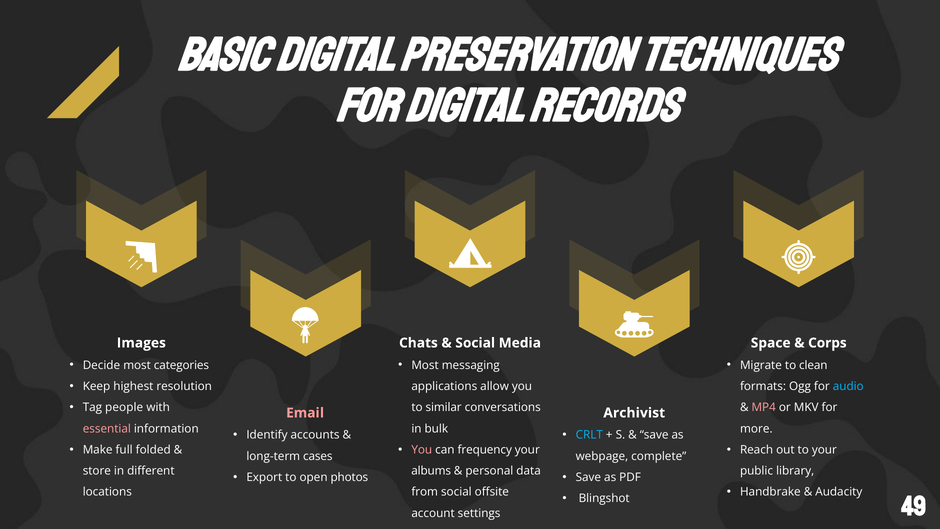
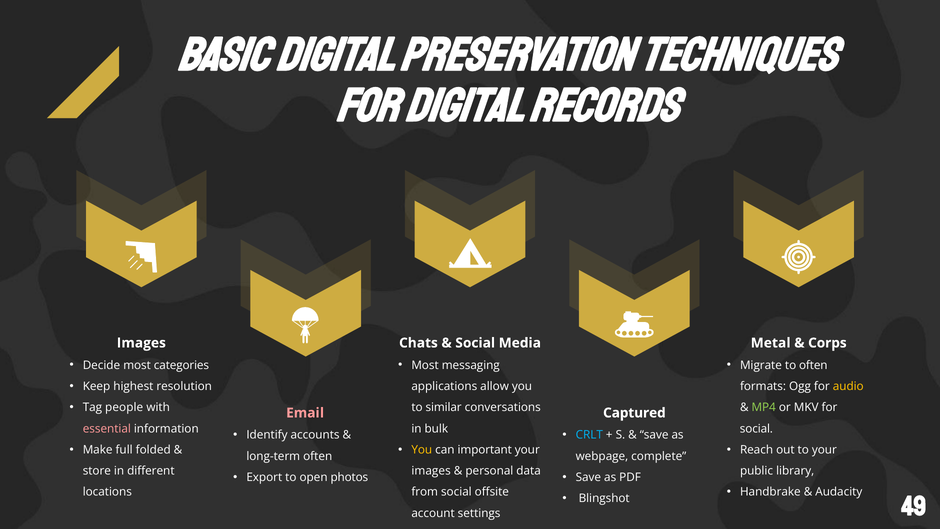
Space: Space -> Metal
to clean: clean -> often
audio colour: light blue -> yellow
MP4 colour: pink -> light green
Archivist: Archivist -> Captured
more at (756, 428): more -> social
You at (422, 450) colour: pink -> yellow
frequency: frequency -> important
long-term cases: cases -> often
albums at (431, 471): albums -> images
